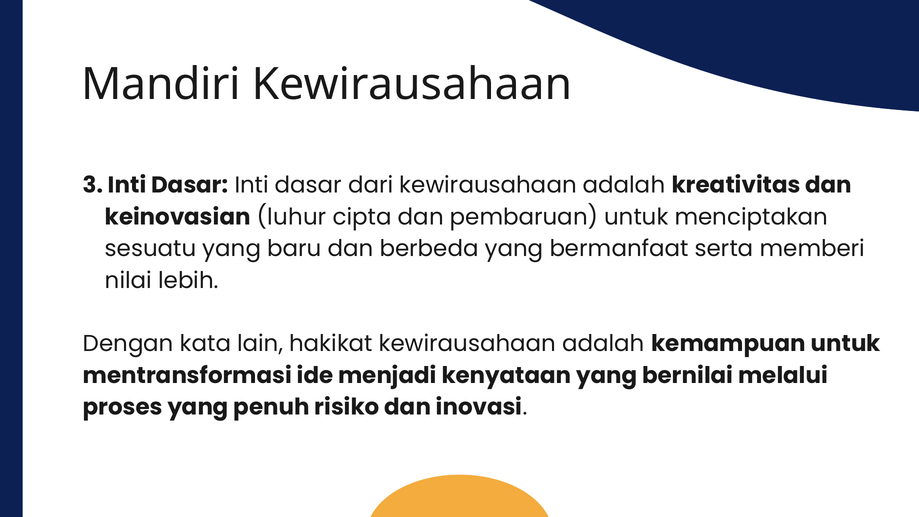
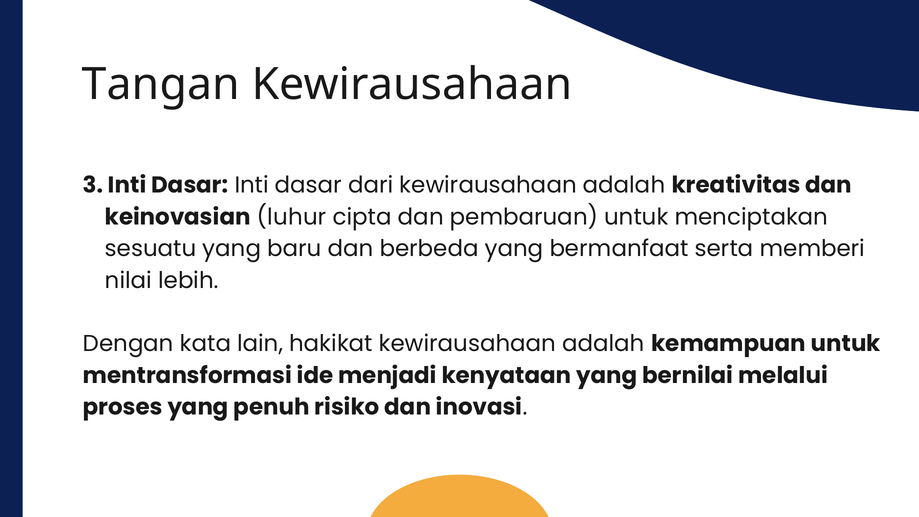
Mandiri: Mandiri -> Tangan
